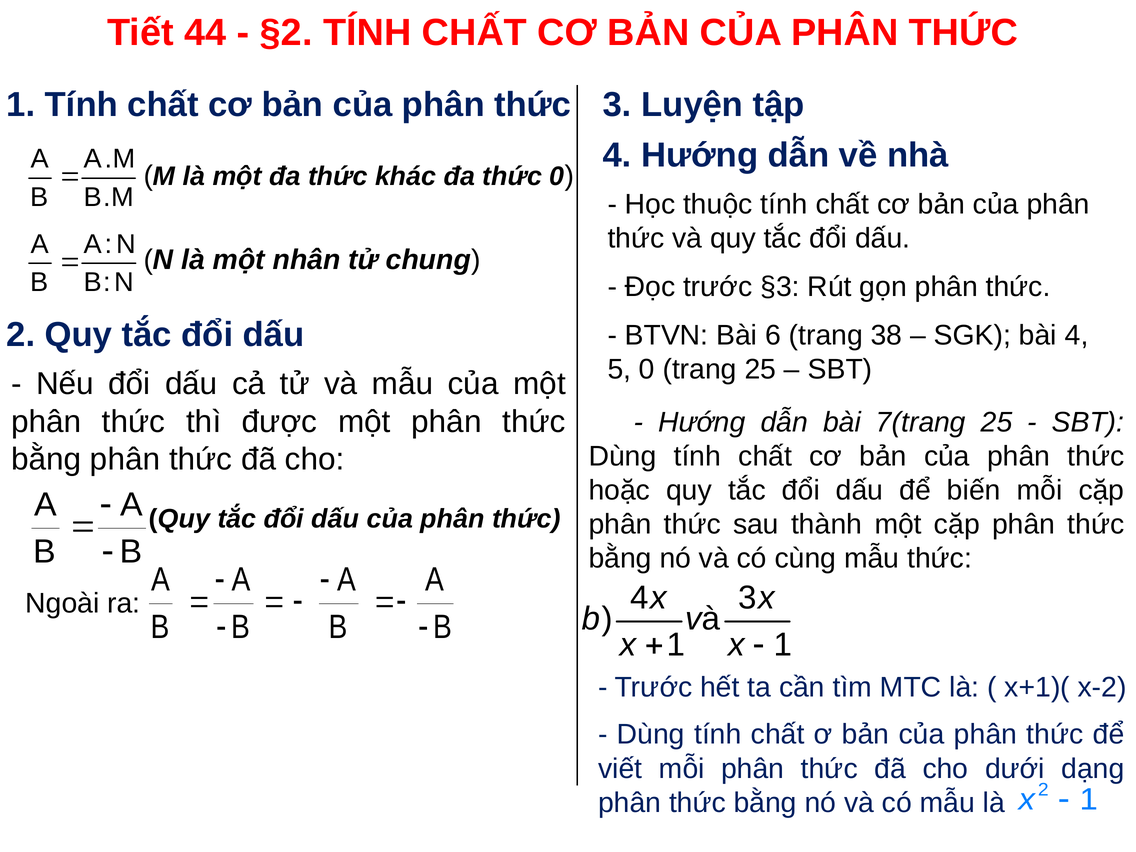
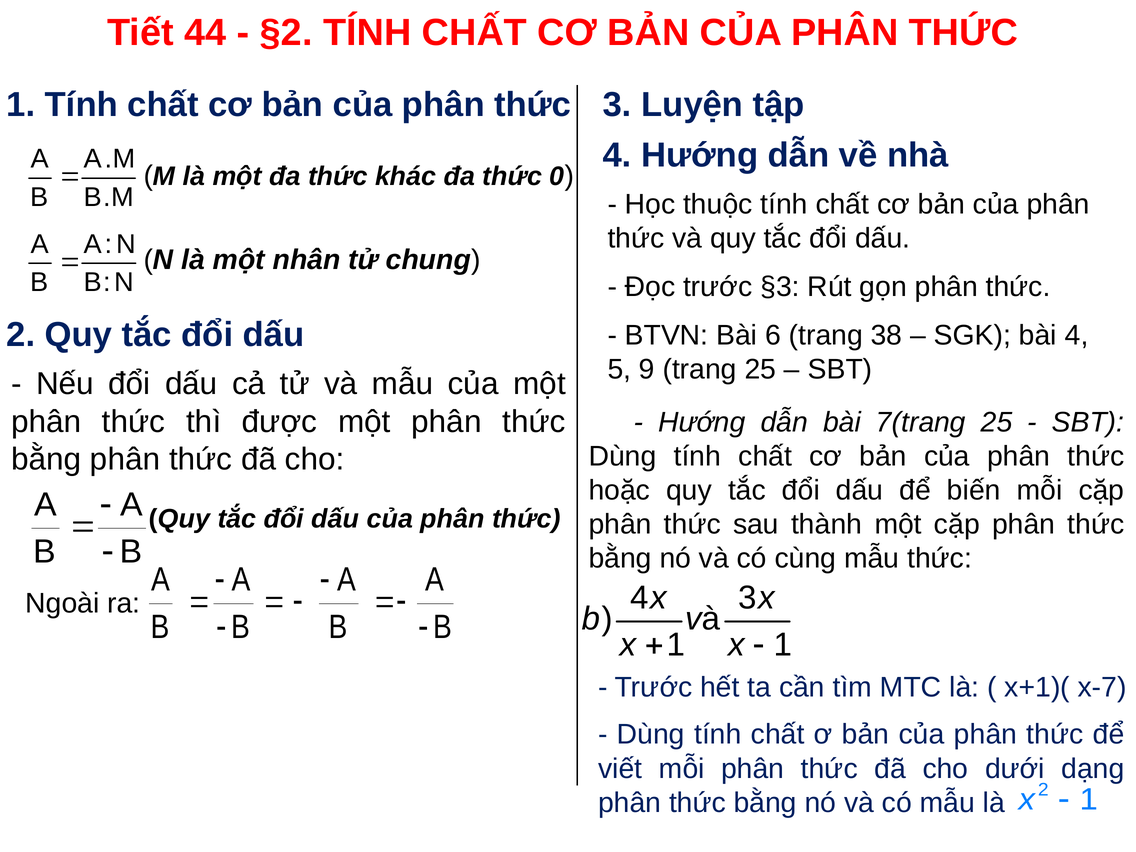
5 0: 0 -> 9
x-2: x-2 -> x-7
